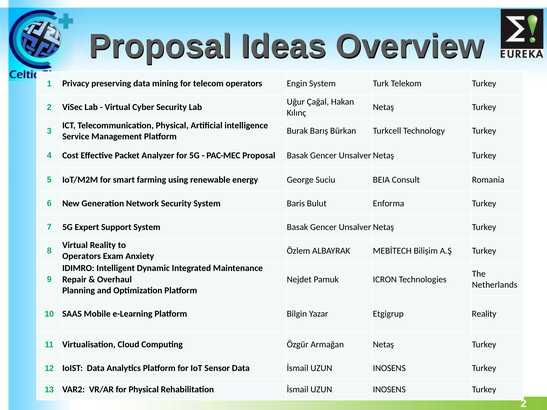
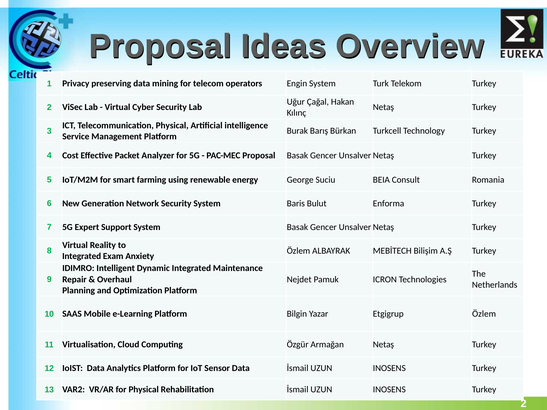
Operators at (82, 256): Operators -> Integrated
Etgigrup Reality: Reality -> Özlem
